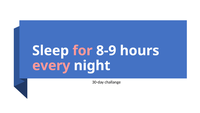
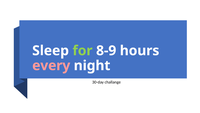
for colour: pink -> light green
